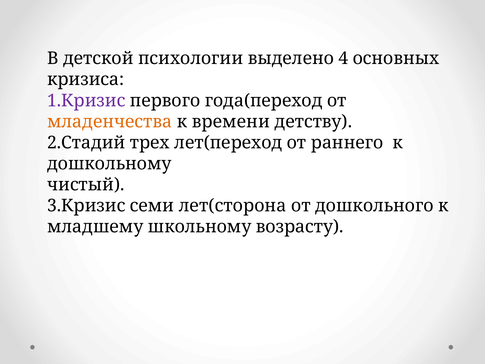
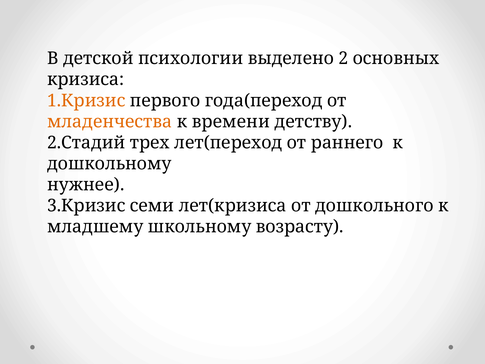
4: 4 -> 2
1.Кризис colour: purple -> orange
чистый: чистый -> нужнее
лет(сторона: лет(сторона -> лет(кризиса
